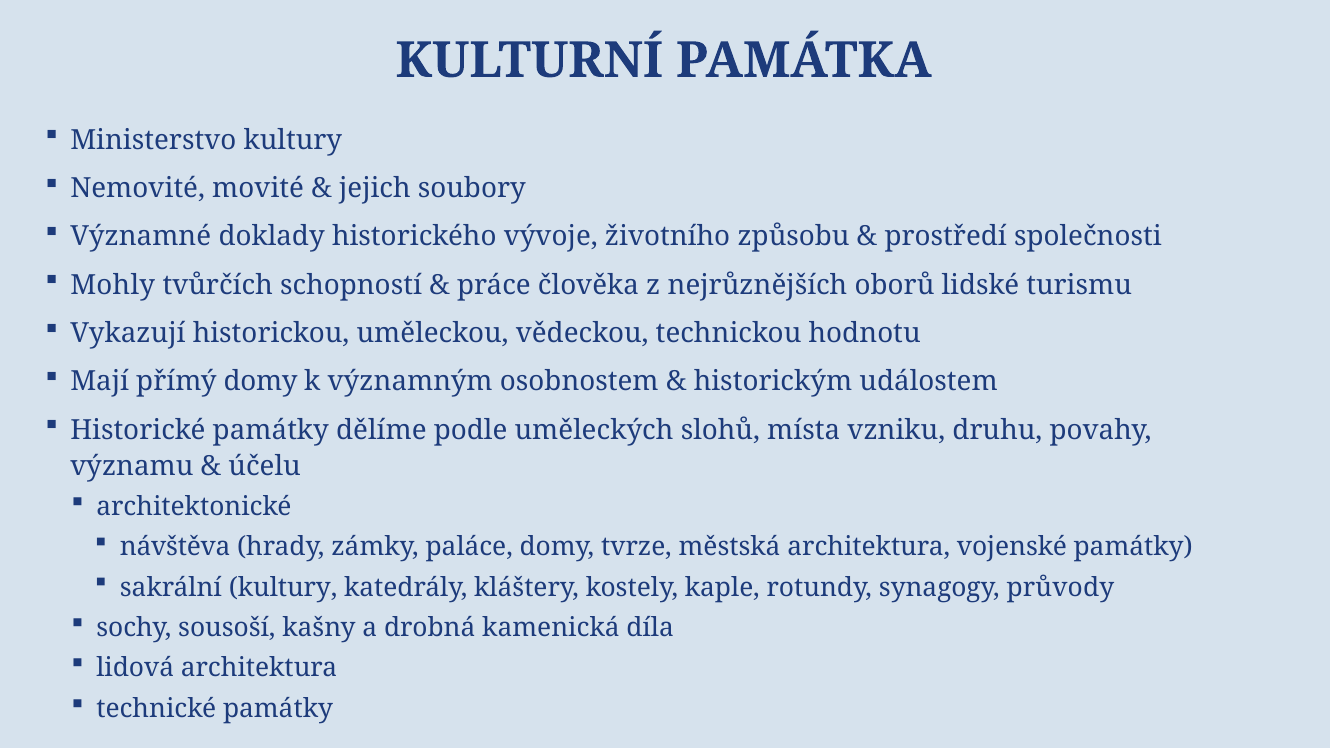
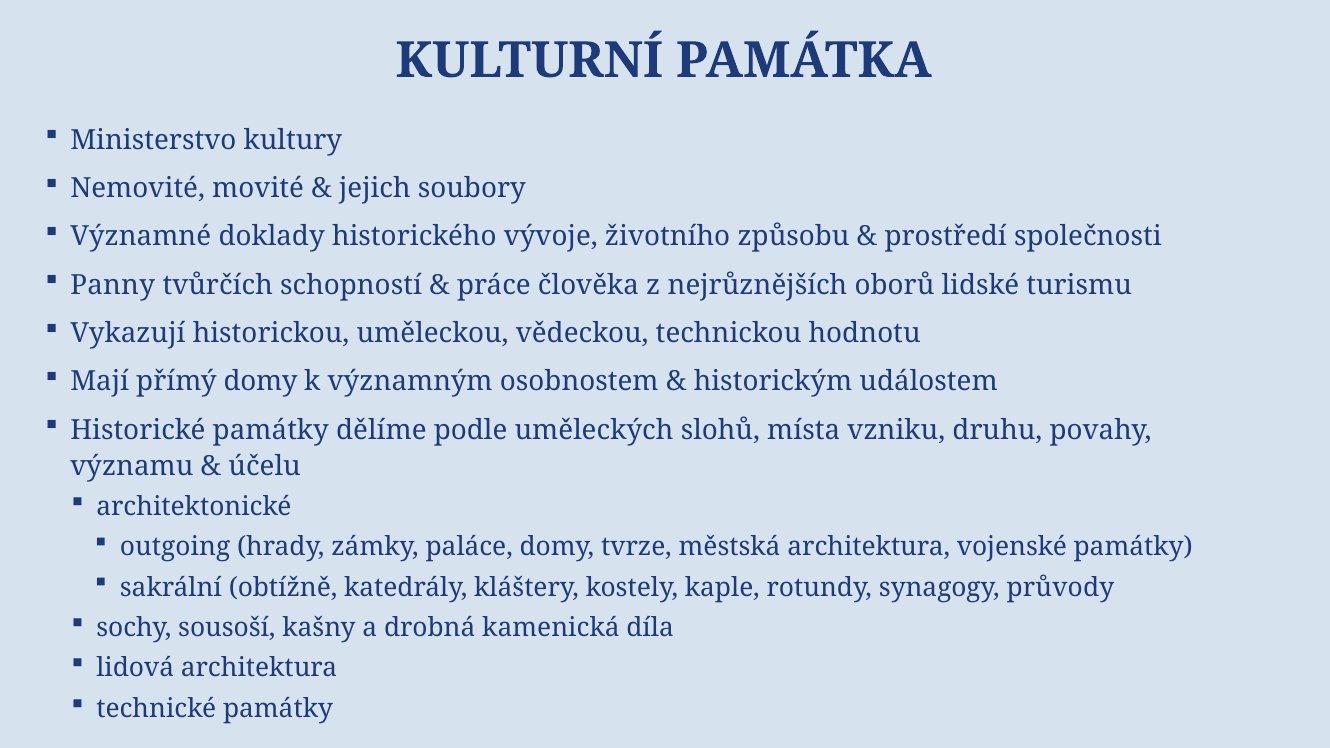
Mohly: Mohly -> Panny
návštěva: návštěva -> outgoing
sakrální kultury: kultury -> obtížně
